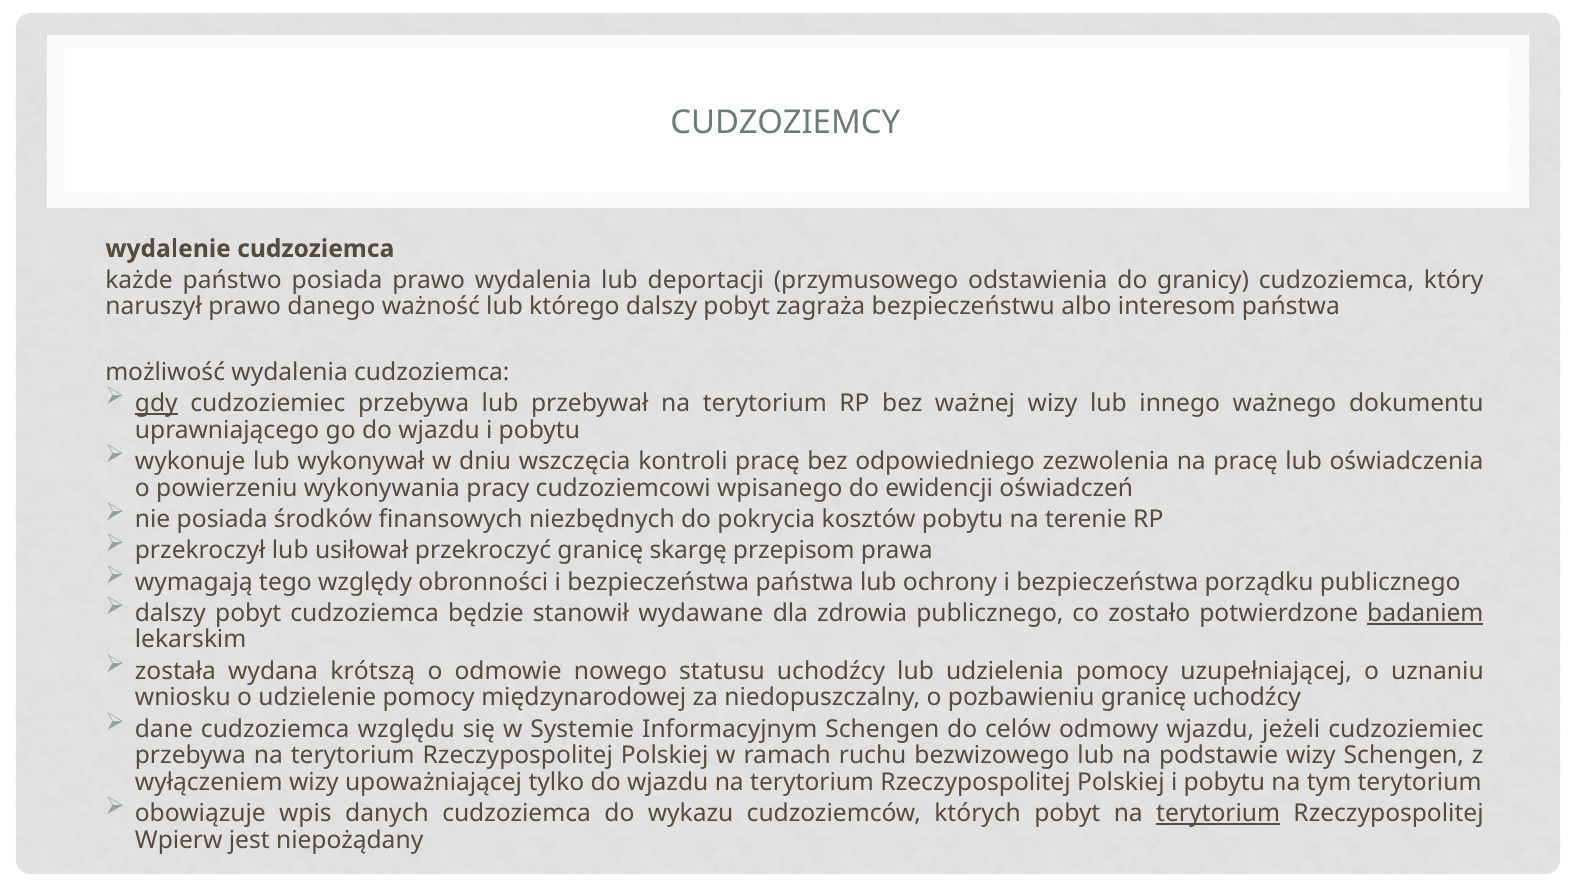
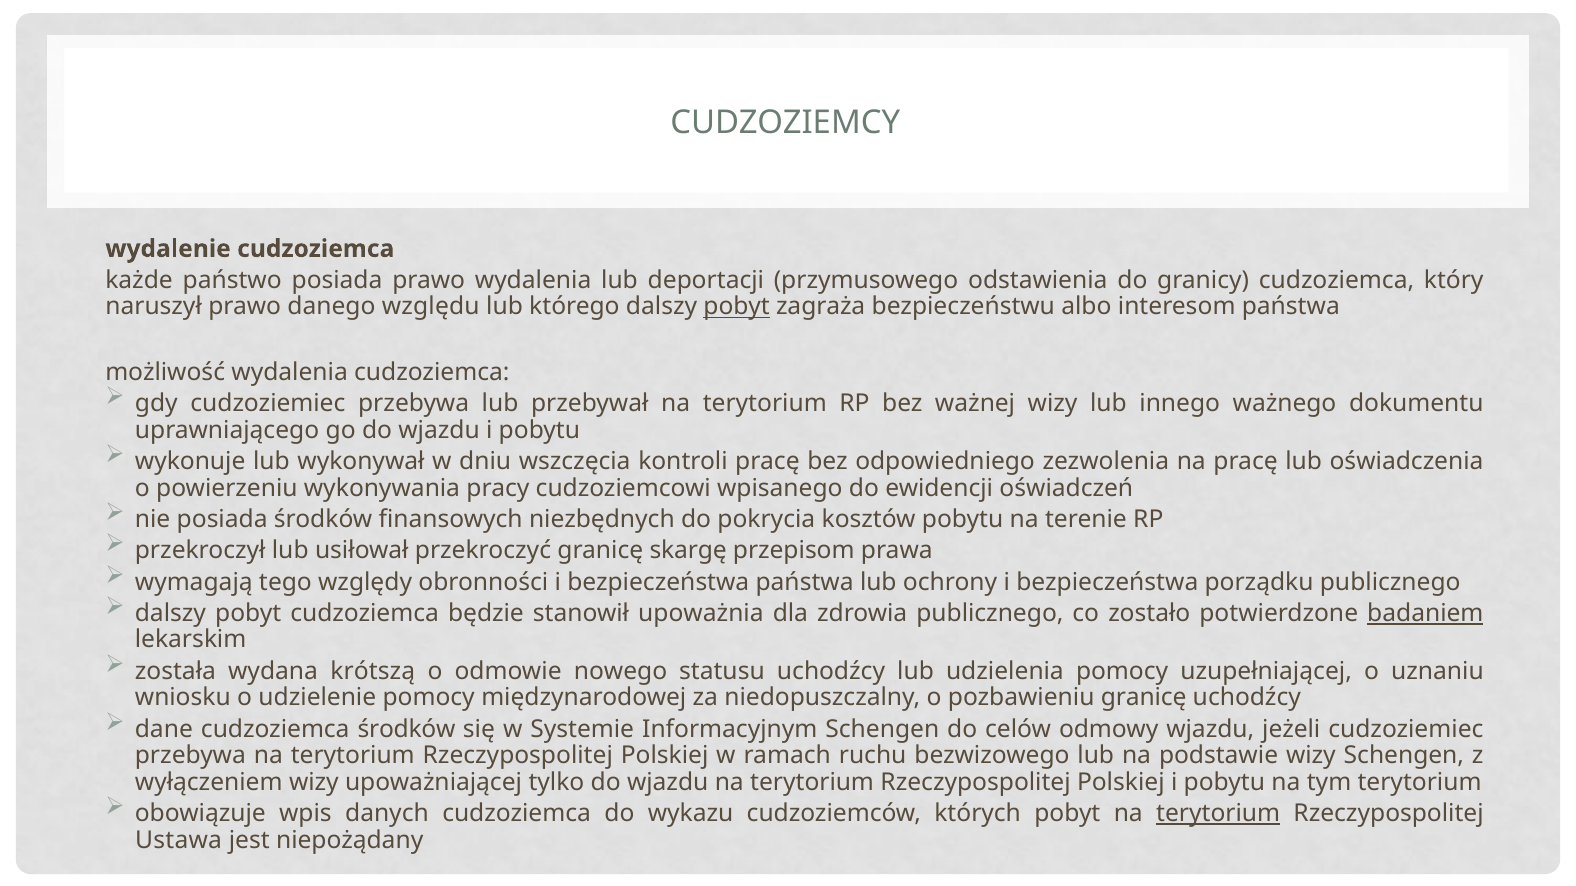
ważność: ważność -> względu
pobyt at (737, 307) underline: none -> present
gdy underline: present -> none
wydawane: wydawane -> upoważnia
cudzoziemca względu: względu -> środków
Wpierw: Wpierw -> Ustawa
